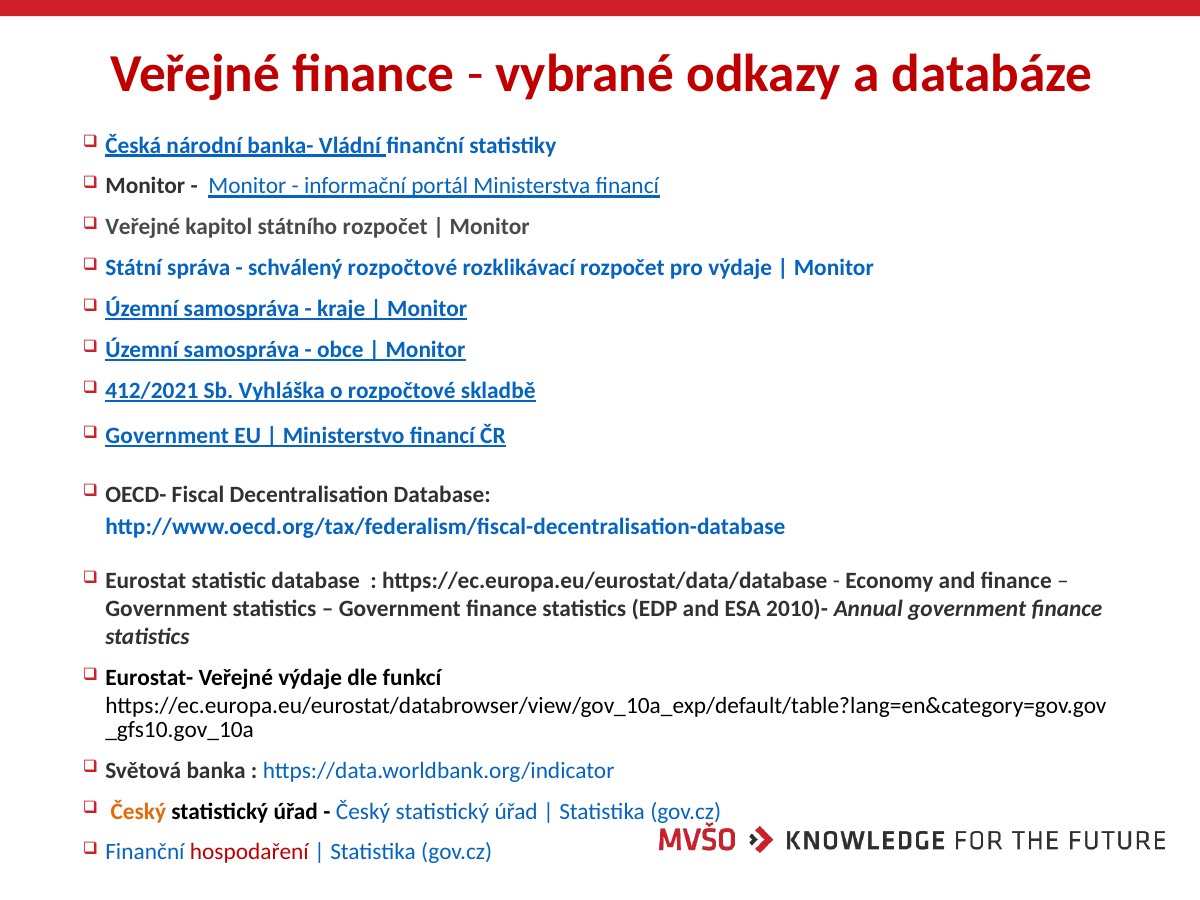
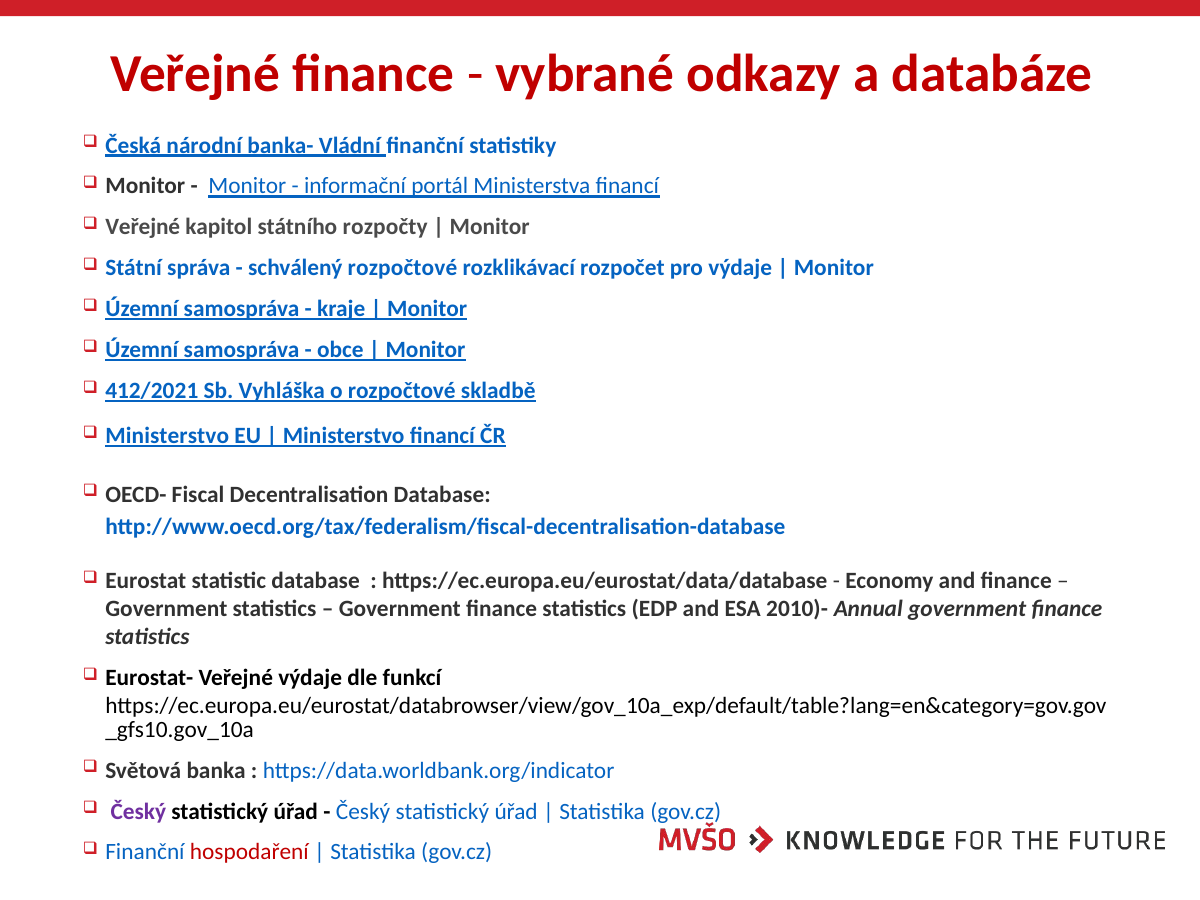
státního rozpočet: rozpočet -> rozpočty
Government at (167, 436): Government -> Ministerstvo
Český at (138, 811) colour: orange -> purple
